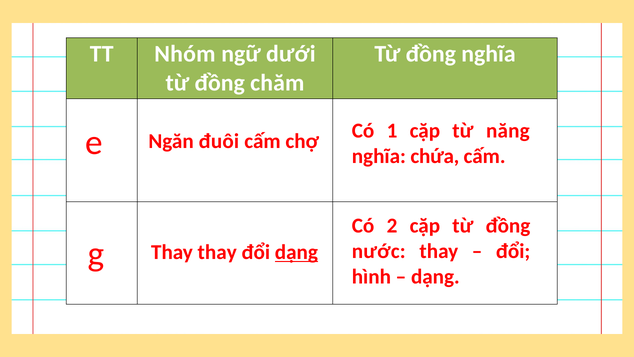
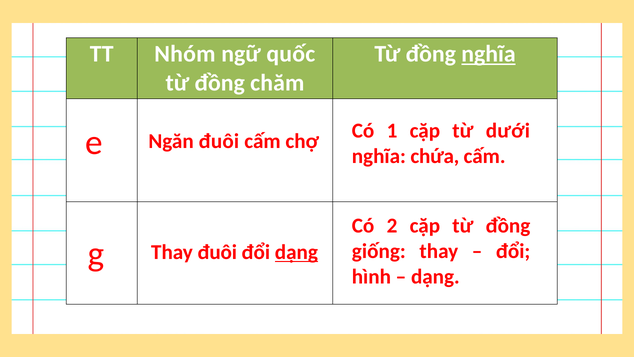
dưới: dưới -> quốc
nghĩa at (488, 54) underline: none -> present
năng: năng -> dưới
Thay thay: thay -> đuôi
nước: nước -> giống
